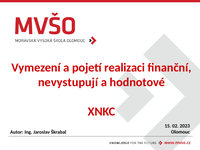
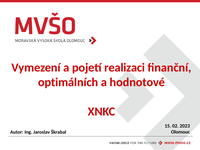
nevystupují: nevystupují -> optimálních
